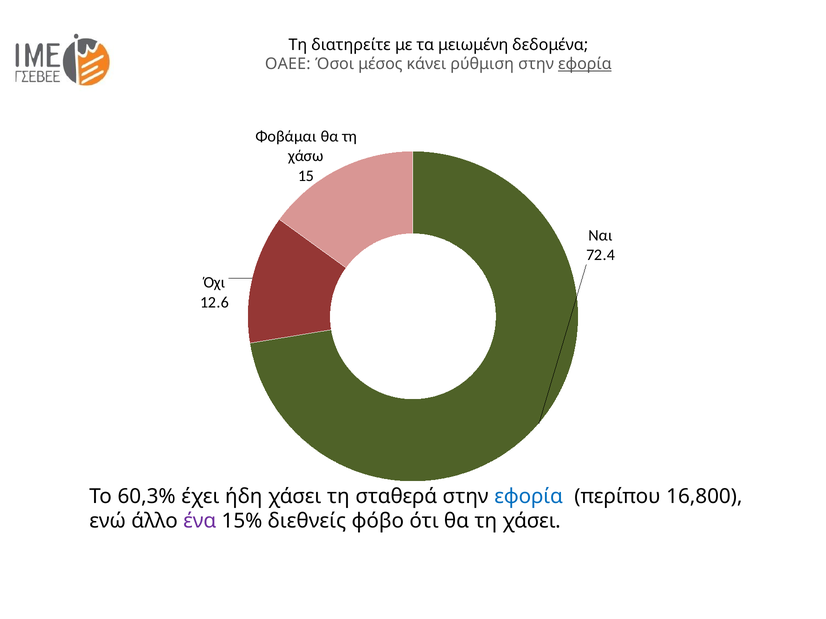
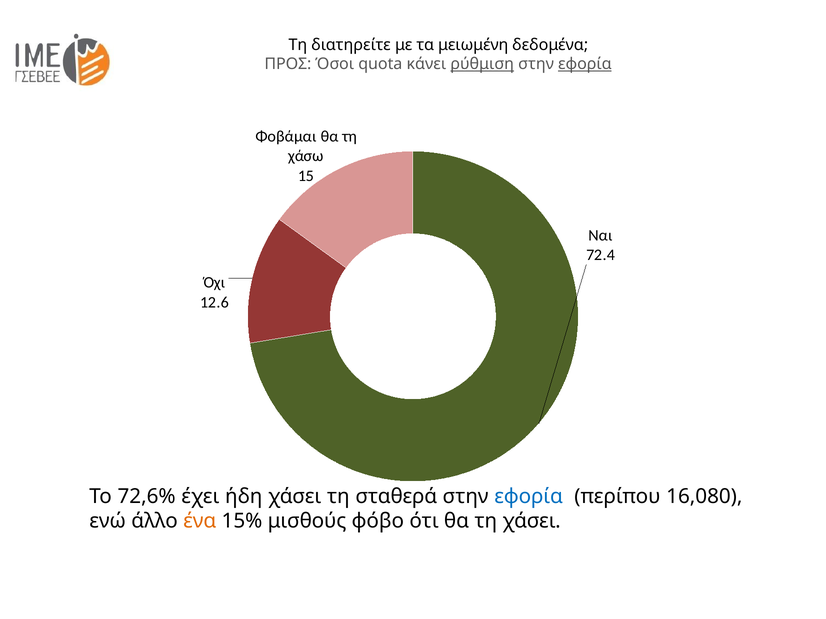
ΟΑΕΕ: ΟΑΕΕ -> ΠΡΟΣ
μέσος: μέσος -> quota
ρύθμιση underline: none -> present
60,3%: 60,3% -> 72,6%
16,800: 16,800 -> 16,080
ένα colour: purple -> orange
διεθνείς: διεθνείς -> μισθούς
